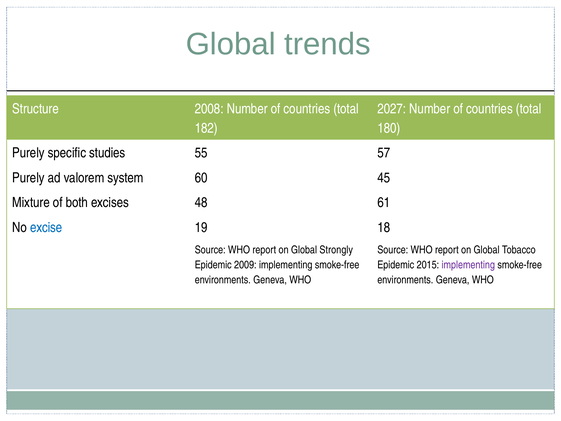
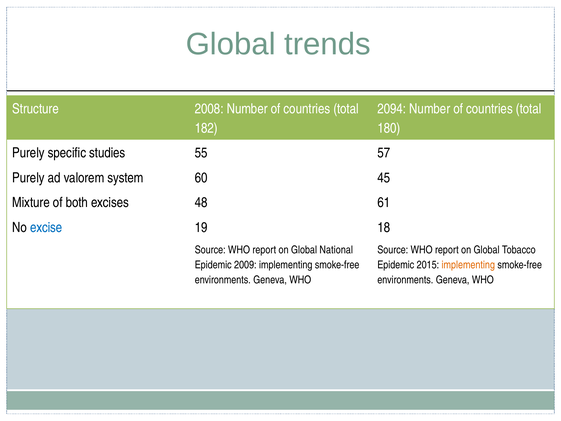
2027: 2027 -> 2094
Strongly: Strongly -> National
implementing at (468, 265) colour: purple -> orange
